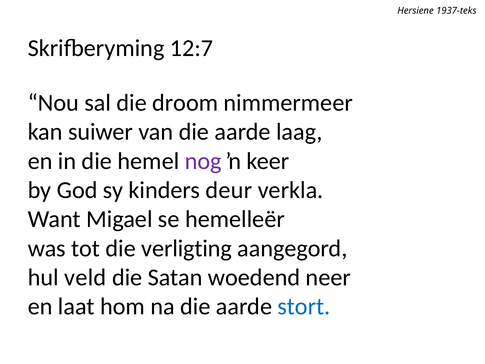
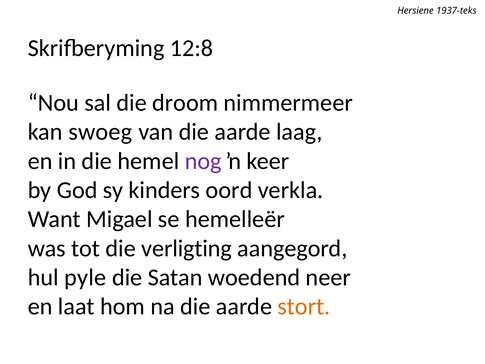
12:7: 12:7 -> 12:8
suiwer: suiwer -> swoeg
deur: deur -> oord
veld: veld -> pyle
stort colour: blue -> orange
